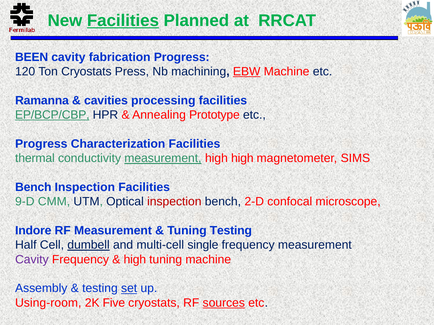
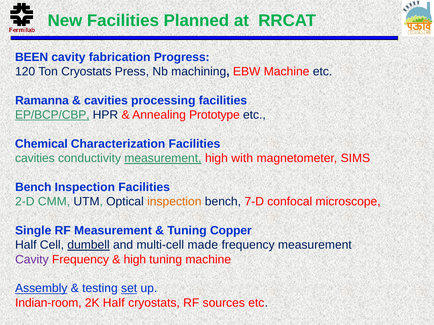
Facilities at (123, 21) underline: present -> none
EBW underline: present -> none
Progress at (41, 144): Progress -> Chemical
thermal at (35, 159): thermal -> cavities
high high: high -> with
9-D: 9-D -> 2-D
inspection at (174, 202) colour: red -> orange
2-D: 2-D -> 7-D
Indore: Indore -> Single
Tuning Testing: Testing -> Copper
single: single -> made
Assembly underline: none -> present
Using-room: Using-room -> Indian-room
2K Five: Five -> Half
sources underline: present -> none
